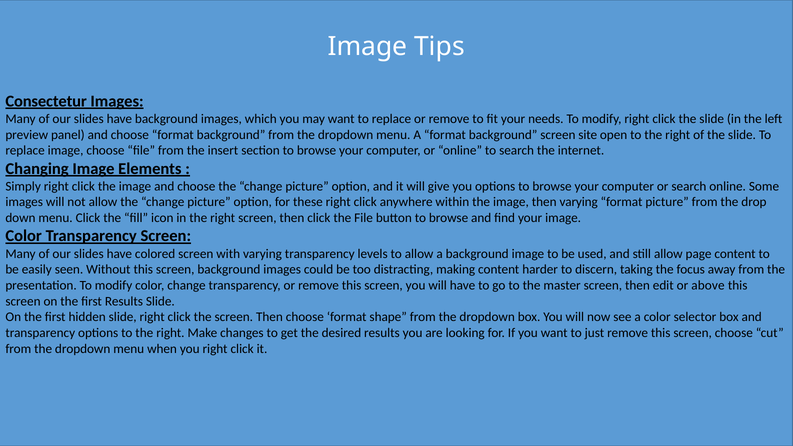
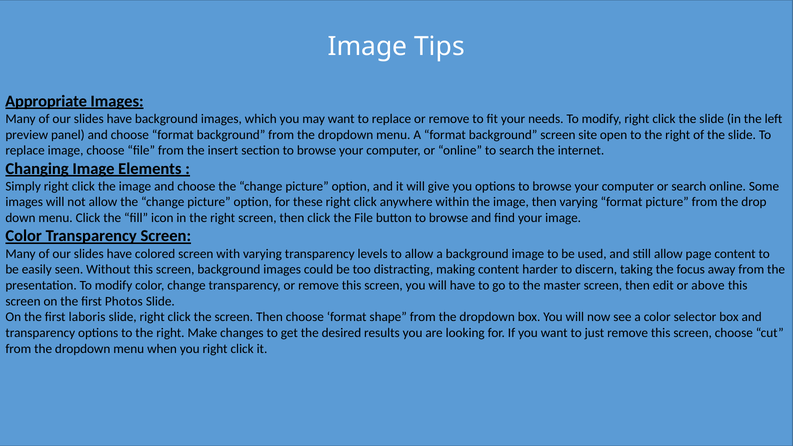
Consectetur: Consectetur -> Appropriate
first Results: Results -> Photos
hidden: hidden -> laboris
